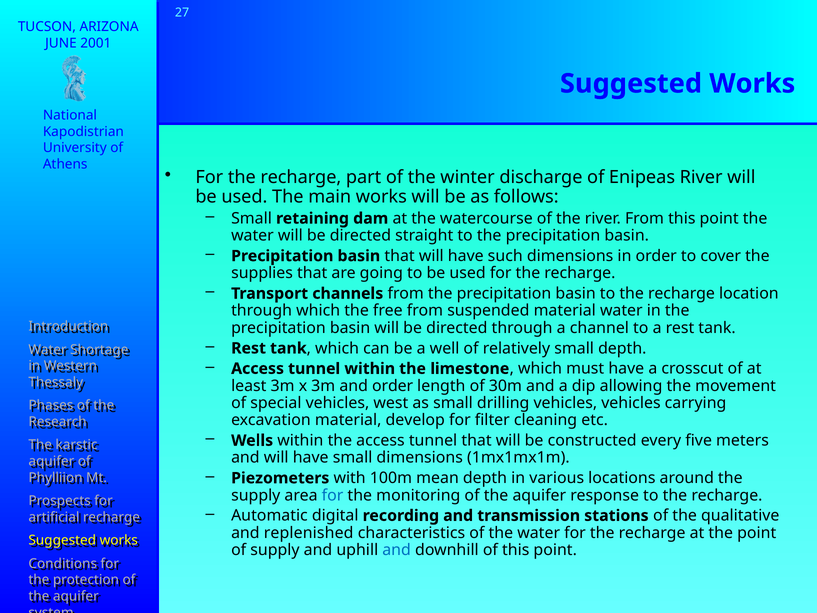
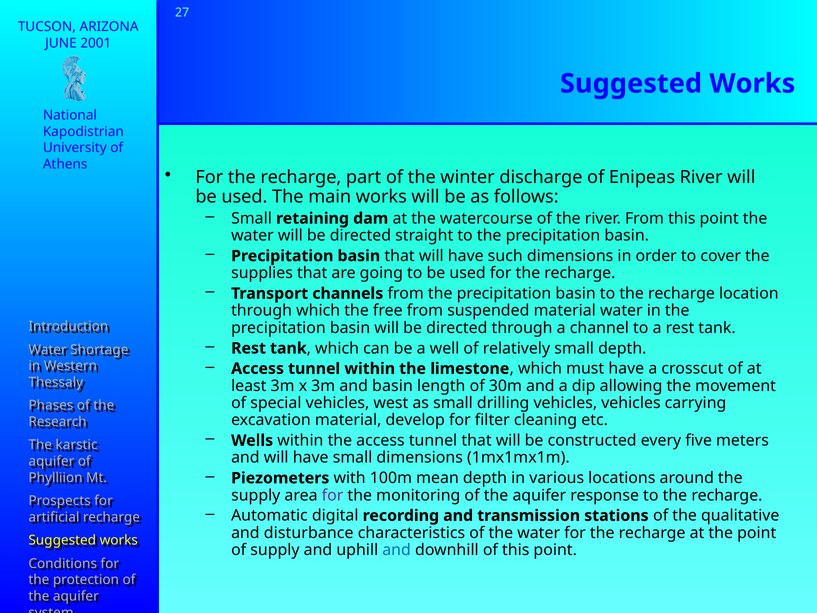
and order: order -> basin
for at (333, 495) colour: blue -> purple
replenished: replenished -> disturbance
